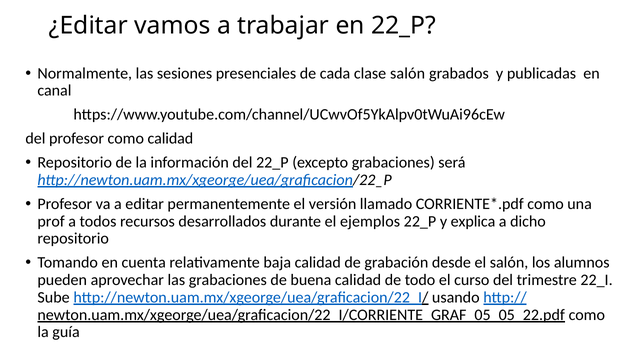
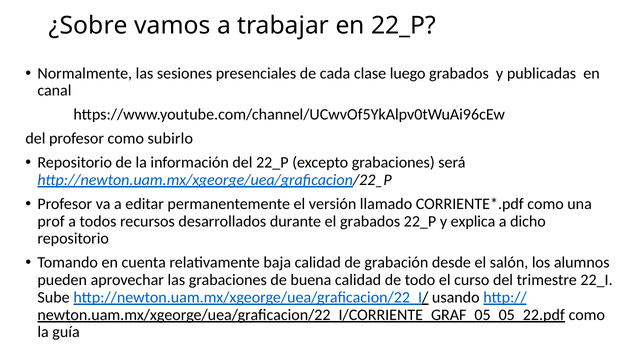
¿Editar: ¿Editar -> ¿Sobre
clase salón: salón -> luego
como calidad: calidad -> subirlo
el ejemplos: ejemplos -> grabados
